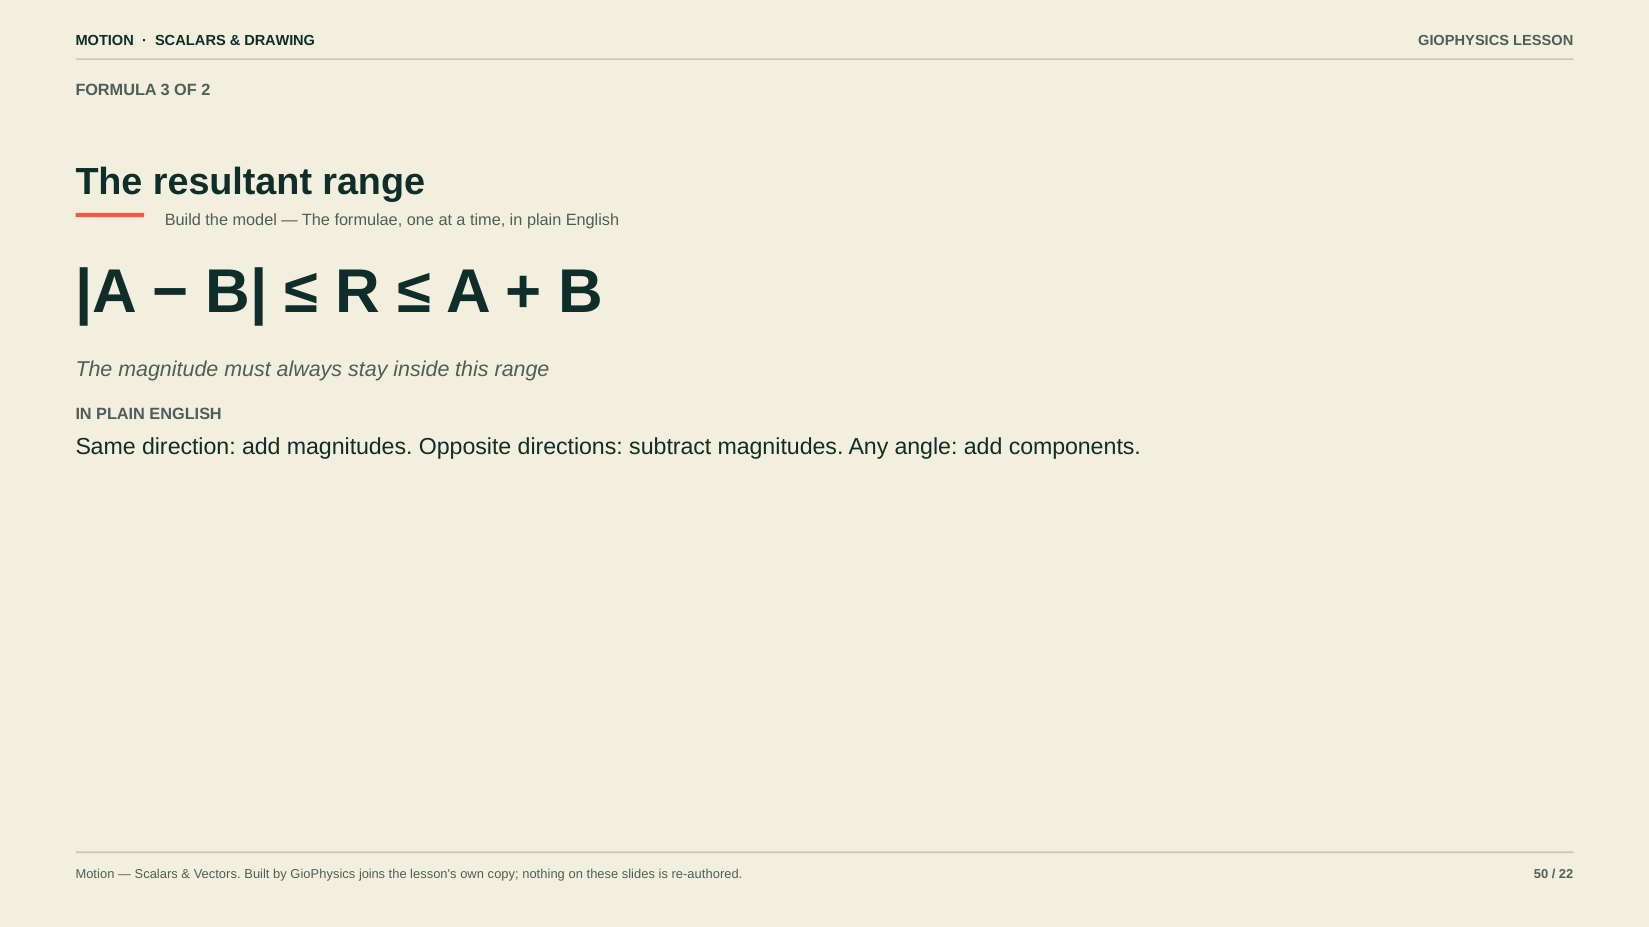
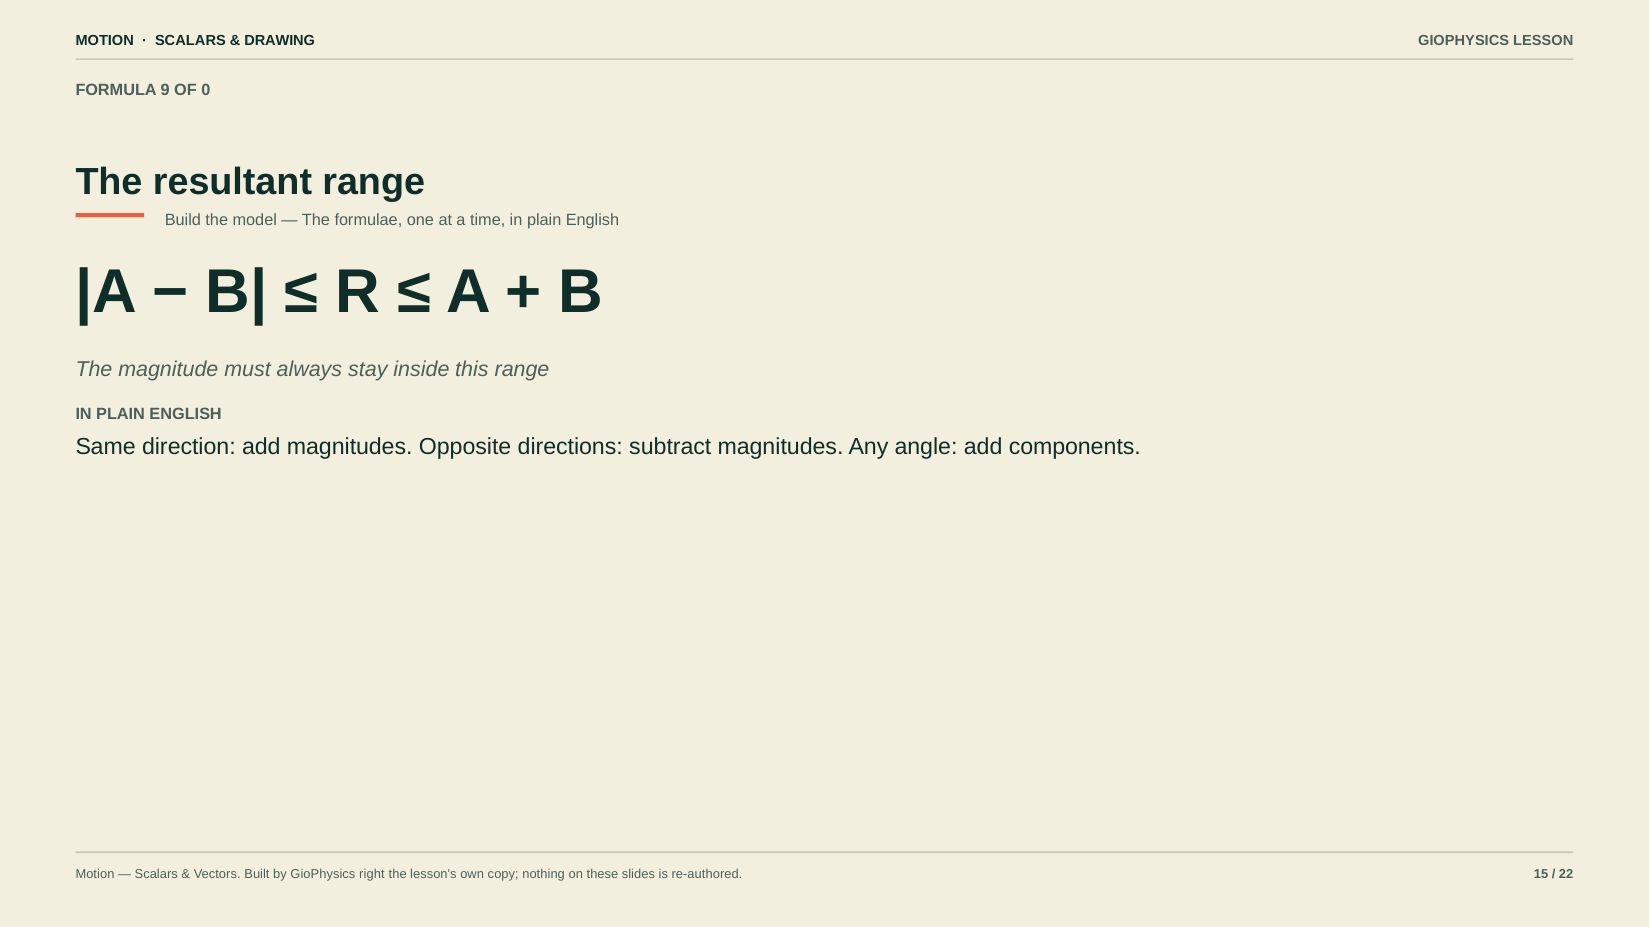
3: 3 -> 9
2: 2 -> 0
joins: joins -> right
50: 50 -> 15
